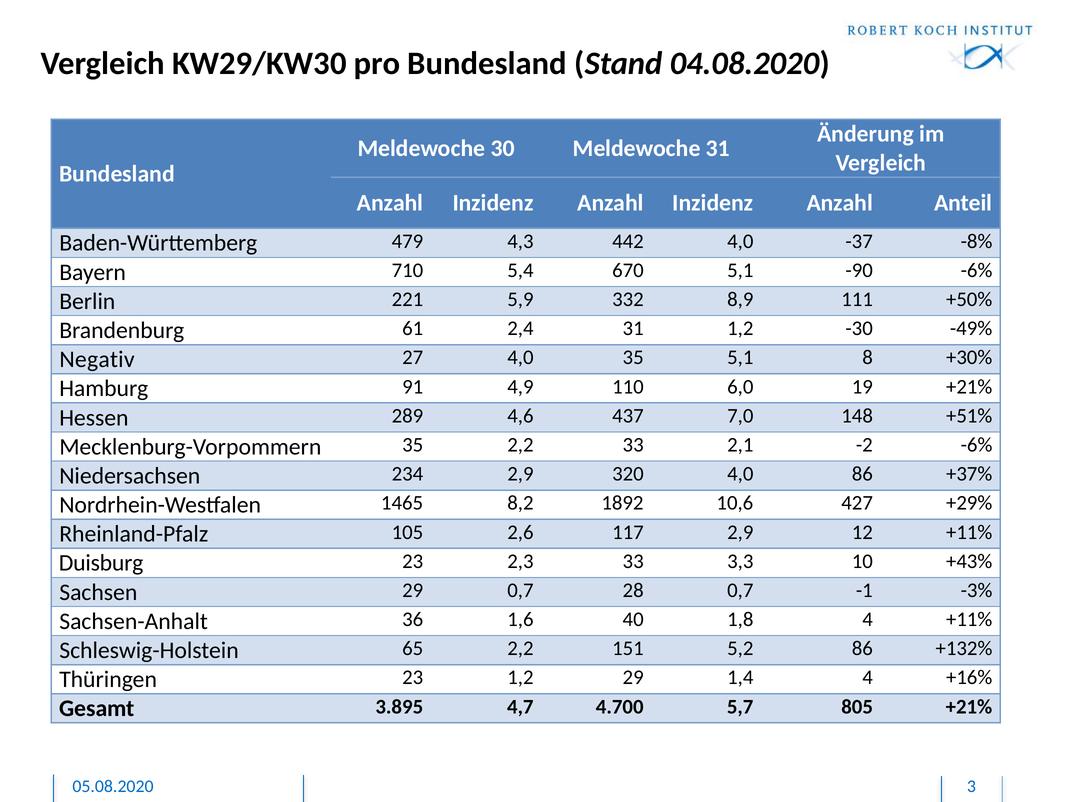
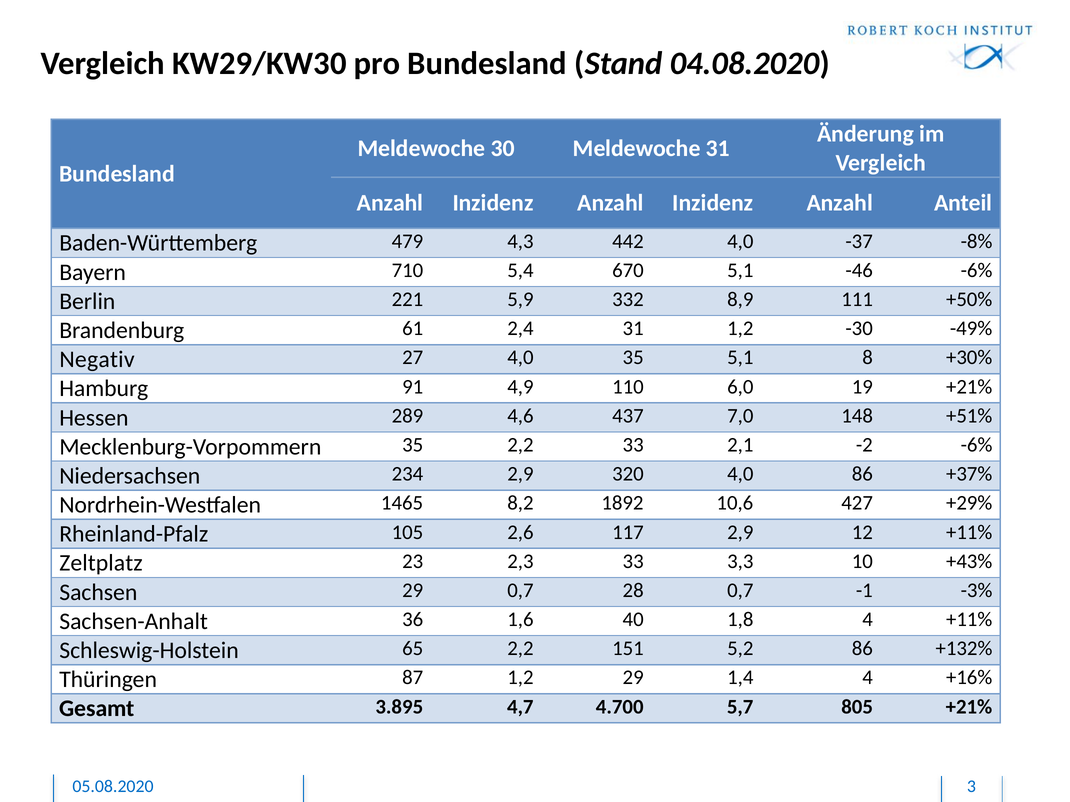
-90: -90 -> -46
Duisburg: Duisburg -> Zeltplatz
Thüringen 23: 23 -> 87
